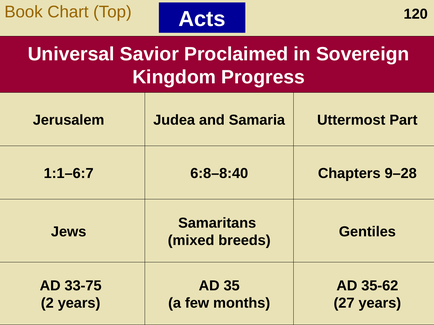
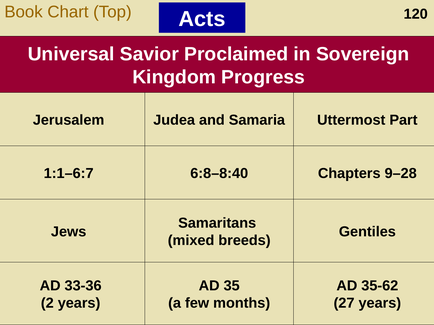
33-75: 33-75 -> 33-36
